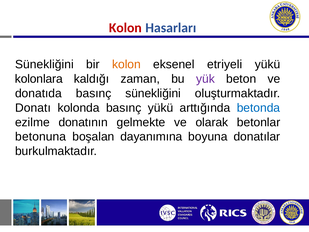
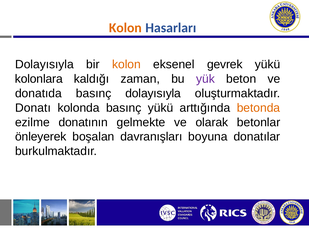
Kolon at (125, 28) colour: red -> orange
Sünekliğini at (44, 64): Sünekliğini -> Dolayısıyla
etriyeli: etriyeli -> gevrek
basınç sünekliğini: sünekliğini -> dolayısıyla
betonda colour: blue -> orange
betonuna: betonuna -> önleyerek
dayanımına: dayanımına -> davranışları
